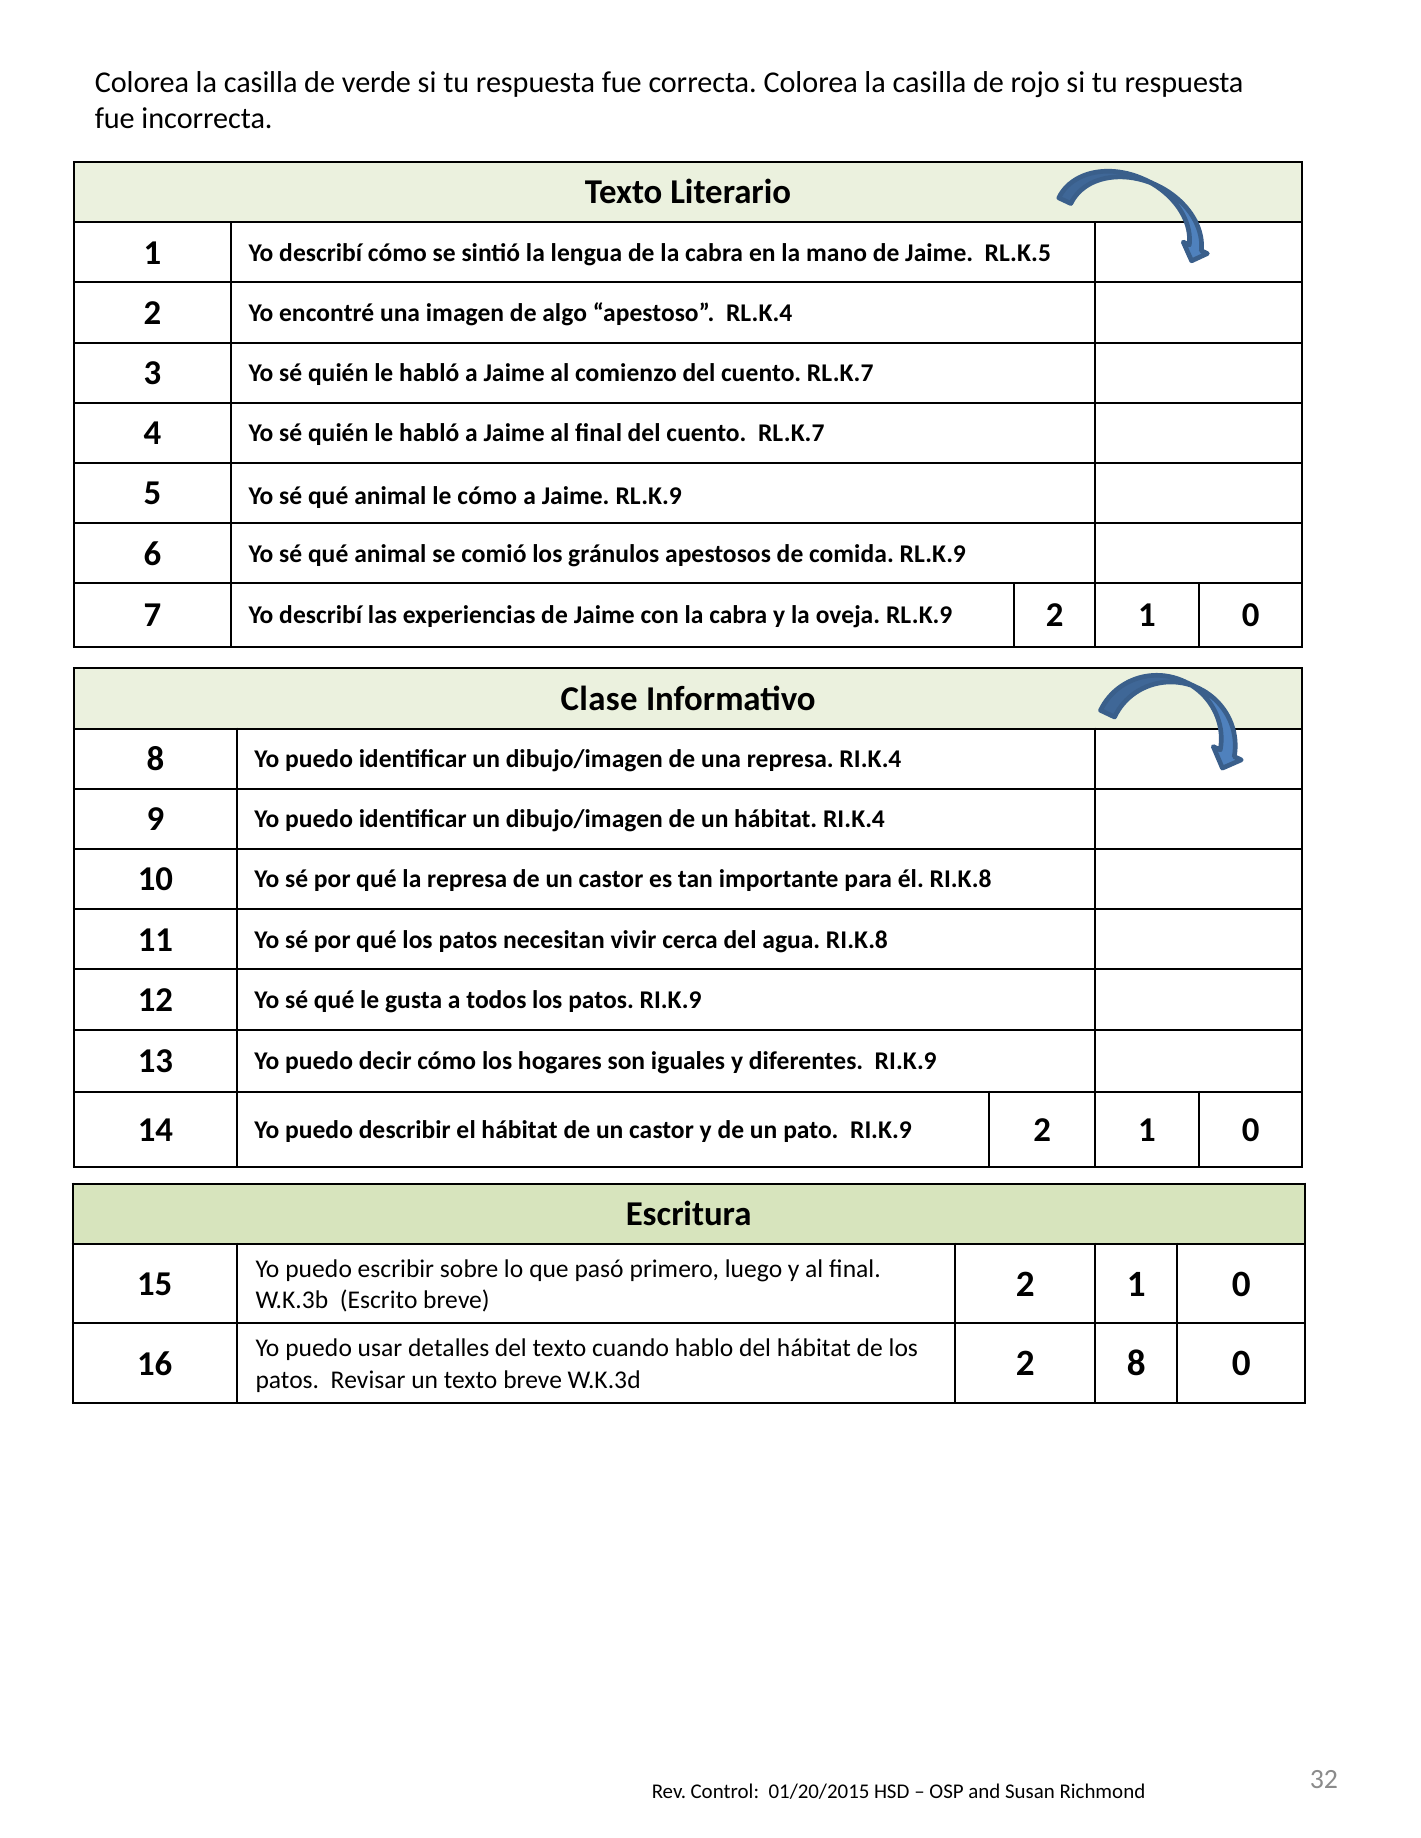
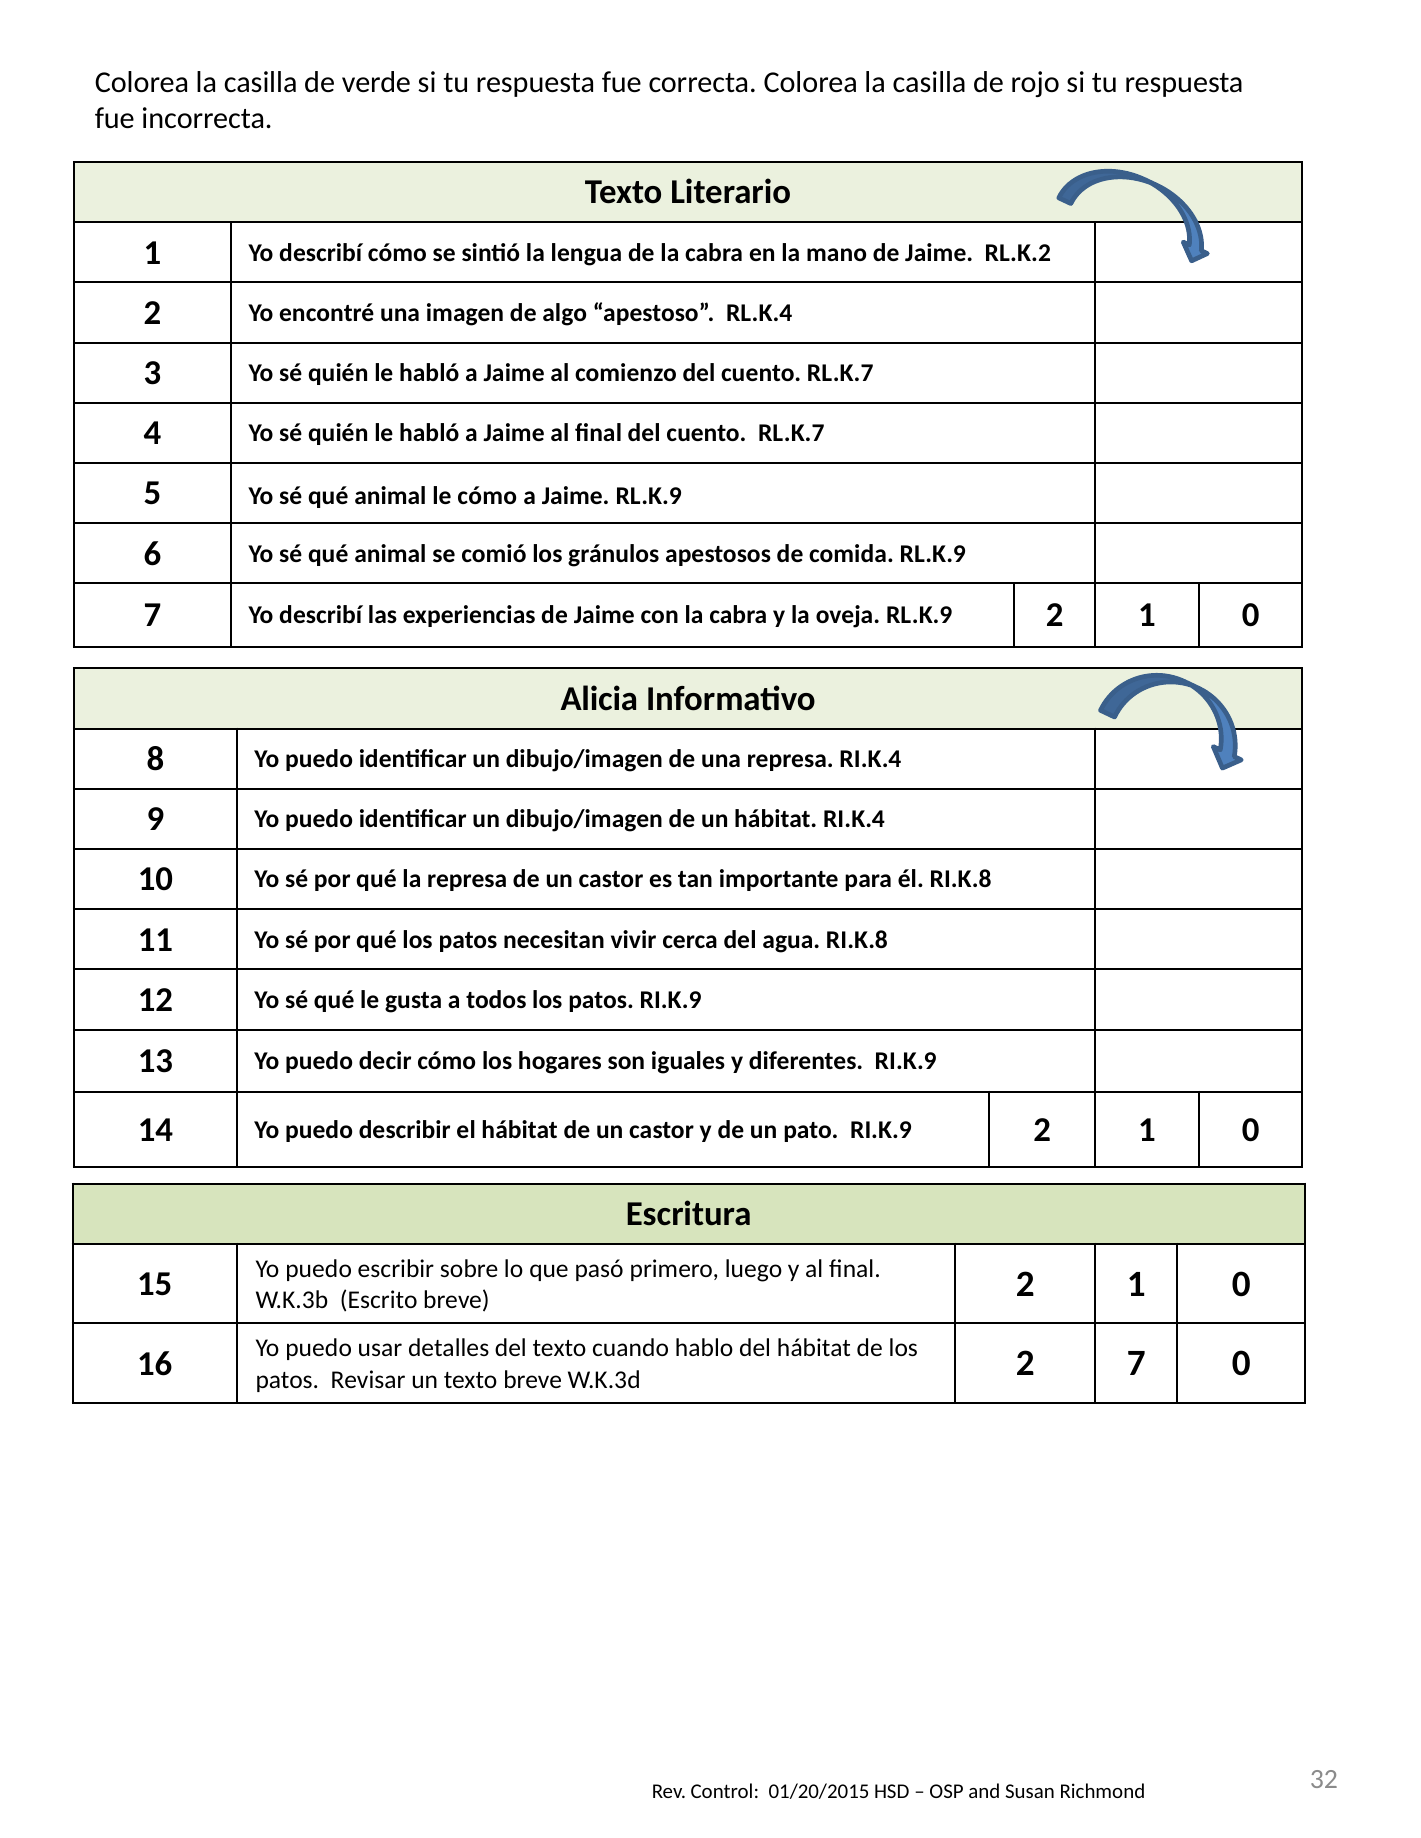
RL.K.5: RL.K.5 -> RL.K.2
Clase: Clase -> Alicia
2 8: 8 -> 7
